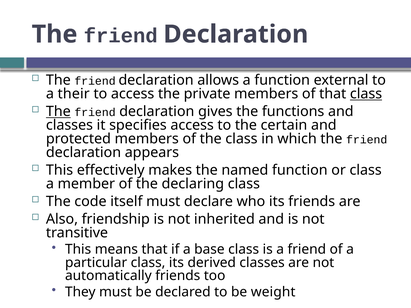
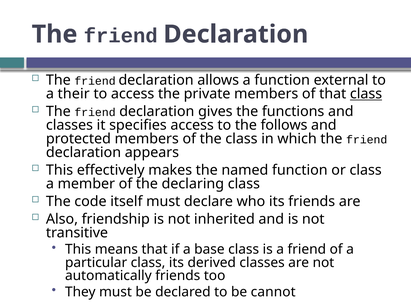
The at (58, 112) underline: present -> none
certain: certain -> follows
weight: weight -> cannot
